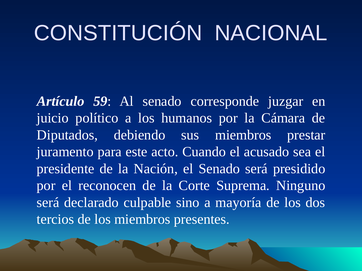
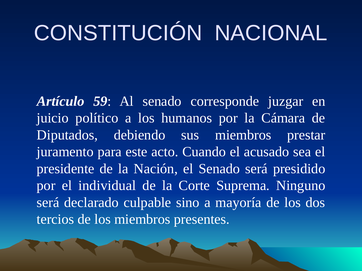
reconocen: reconocen -> individual
